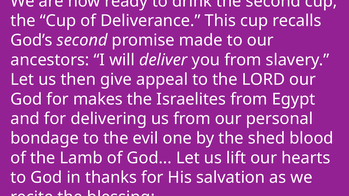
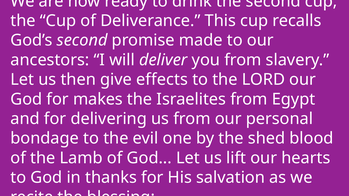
appeal: appeal -> effects
